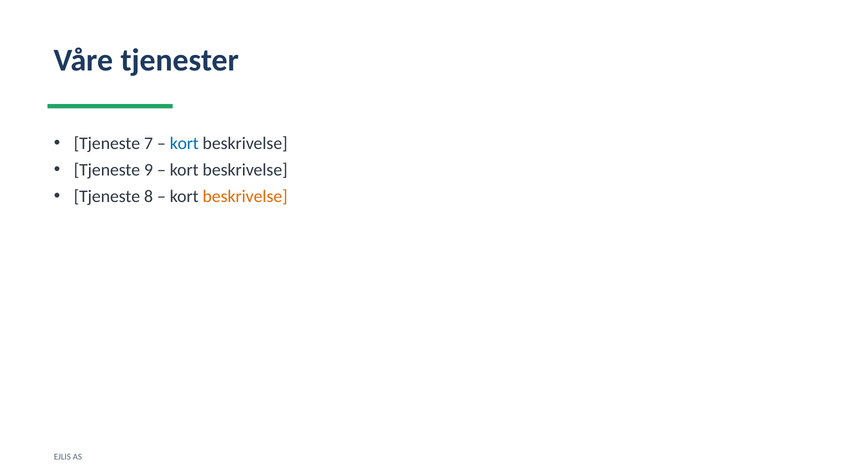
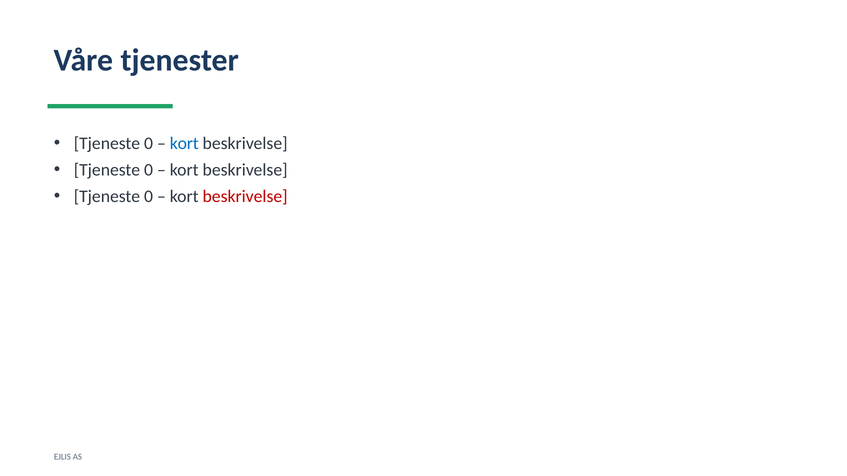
7 at (148, 143): 7 -> 0
9 at (148, 170): 9 -> 0
8 at (148, 196): 8 -> 0
beskrivelse at (245, 196) colour: orange -> red
